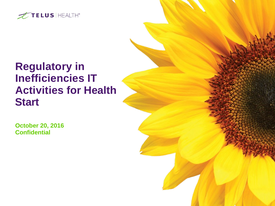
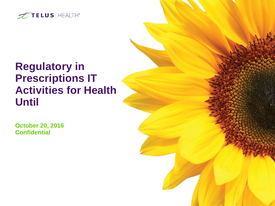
Inefficiencies: Inefficiencies -> Prescriptions
Start: Start -> Until
